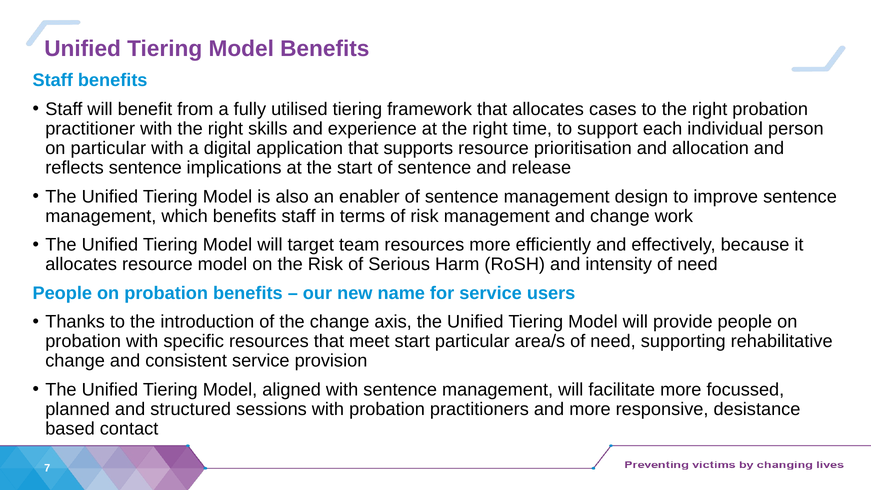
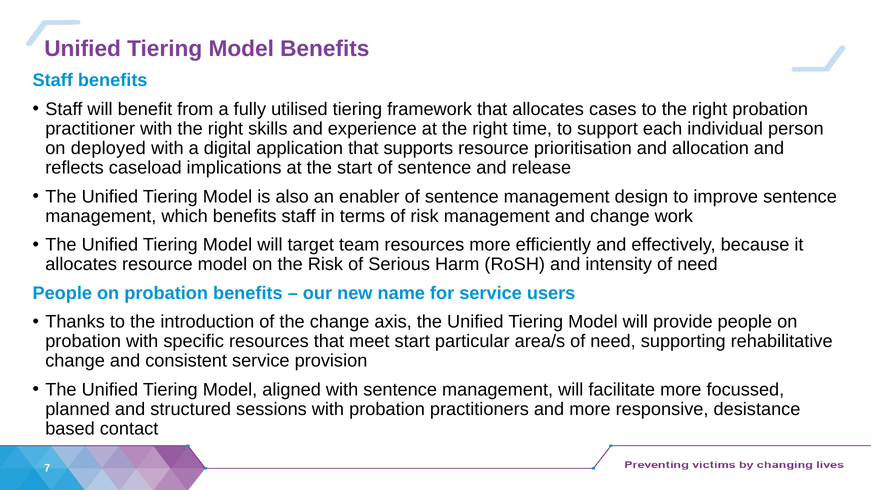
on particular: particular -> deployed
reflects sentence: sentence -> caseload
